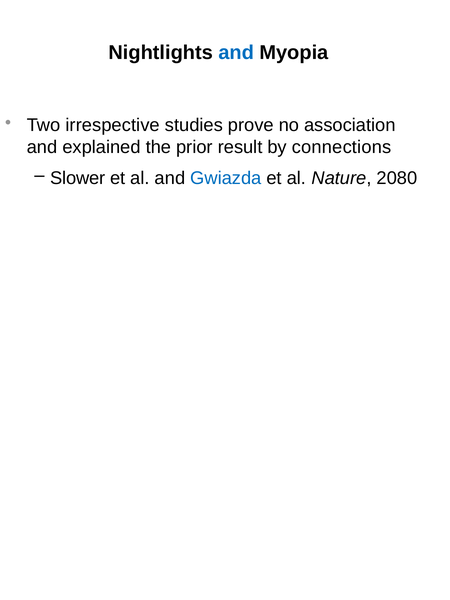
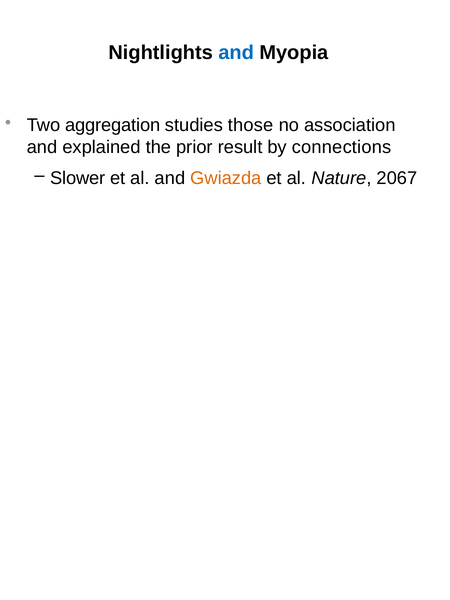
irrespective: irrespective -> aggregation
prove: prove -> those
Gwiazda colour: blue -> orange
2080: 2080 -> 2067
